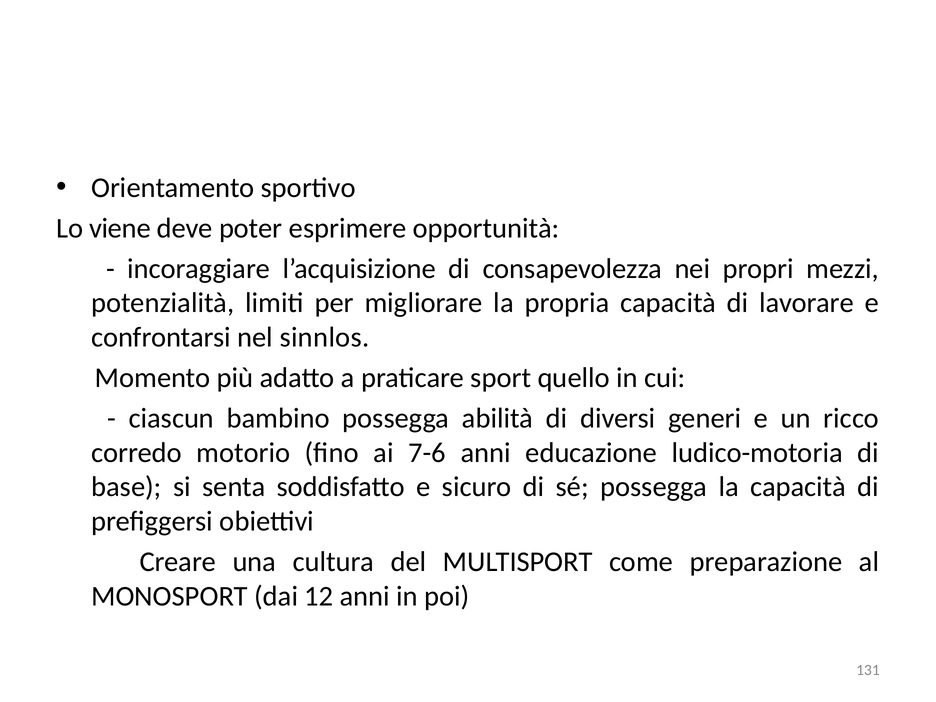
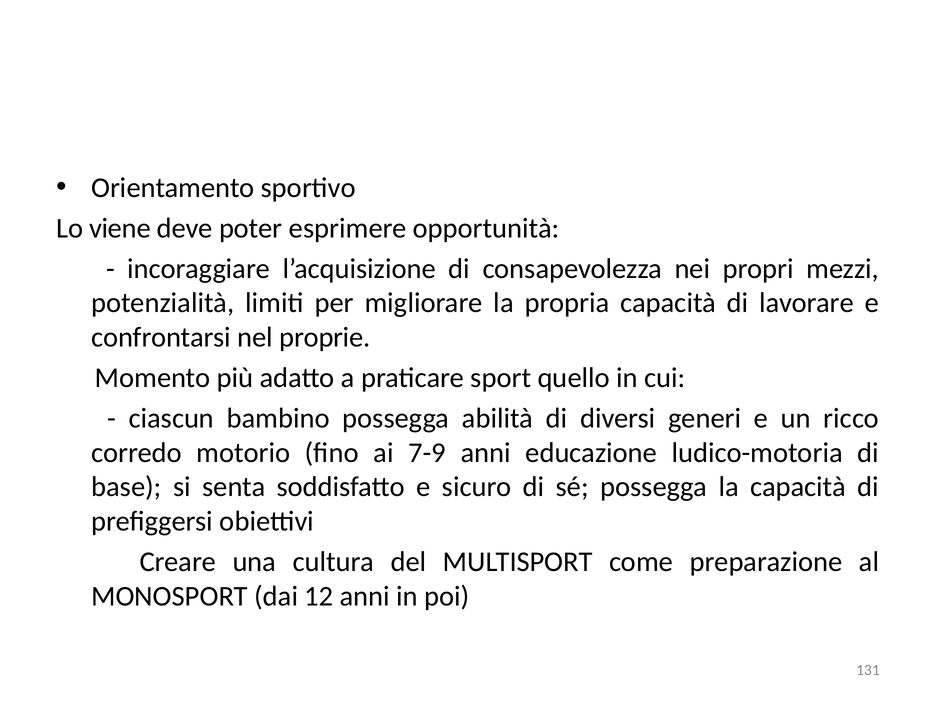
sinnlos: sinnlos -> proprie
7-6: 7-6 -> 7-9
